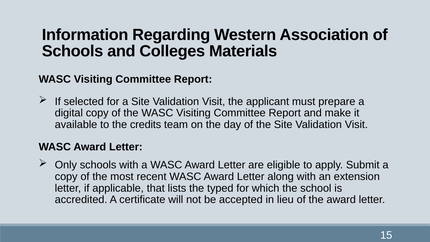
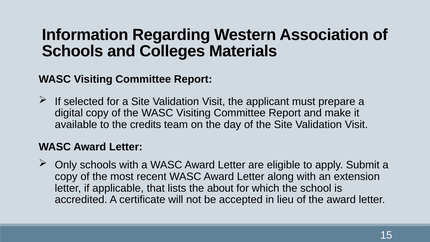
typed: typed -> about
